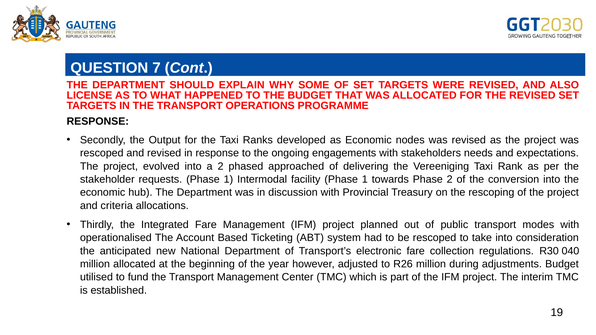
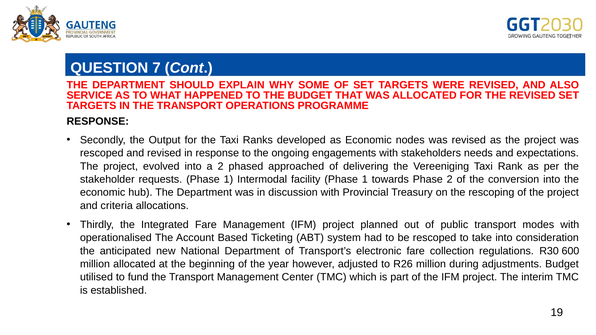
LICENSE: LICENSE -> SERVICE
040: 040 -> 600
